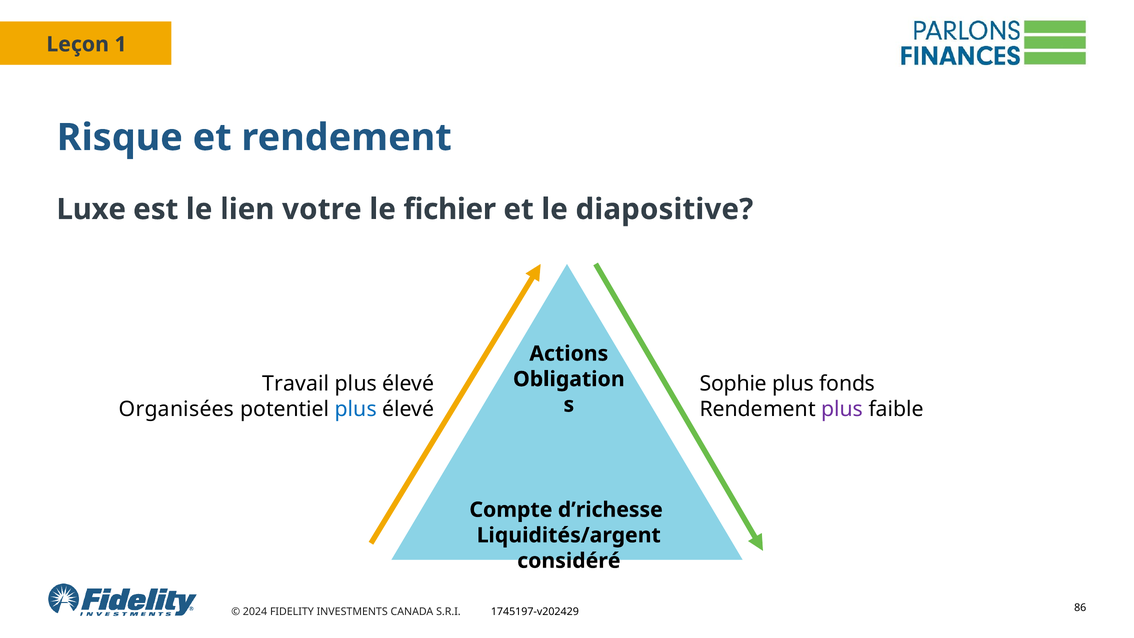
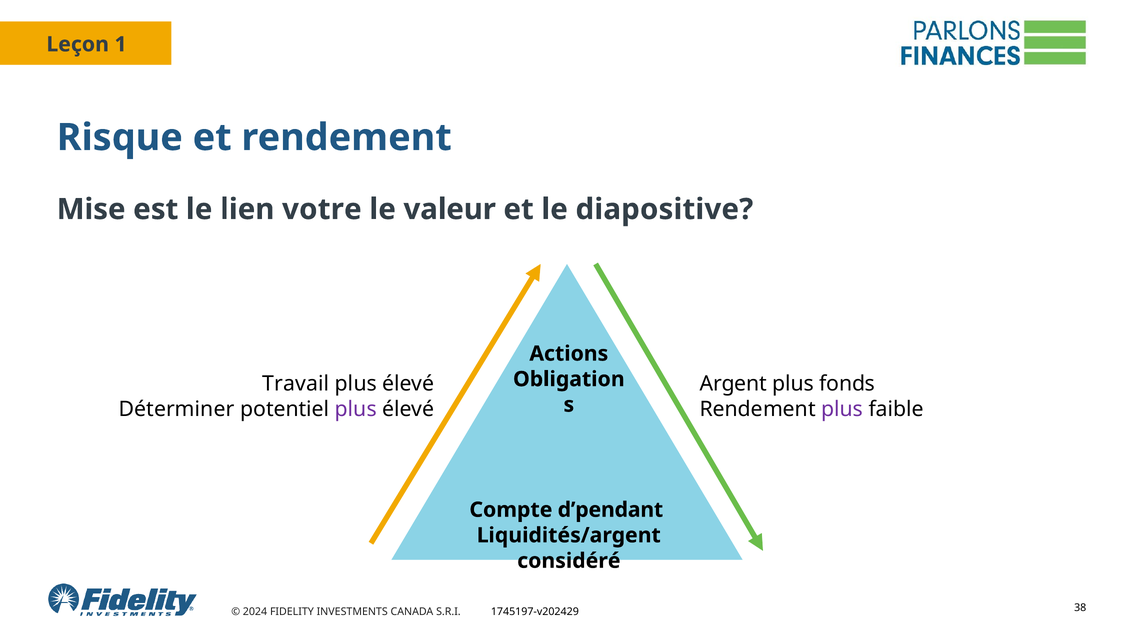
Luxe: Luxe -> Mise
fichier: fichier -> valeur
Sophie: Sophie -> Argent
Organisées: Organisées -> Déterminer
plus at (356, 409) colour: blue -> purple
d’richesse: d’richesse -> d’pendant
86: 86 -> 38
